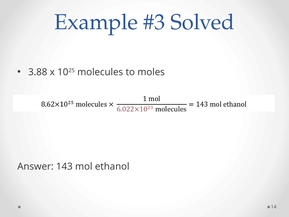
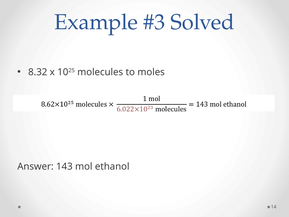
3.88: 3.88 -> 8.32
